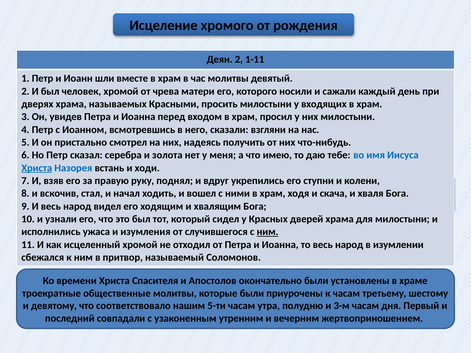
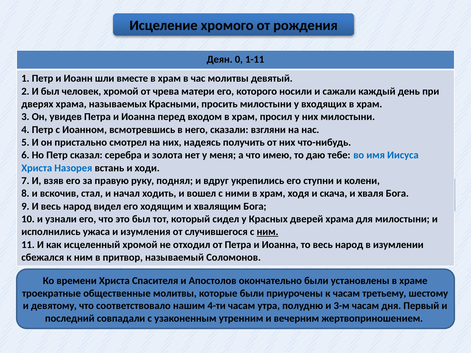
Деян 2: 2 -> 0
Христа at (37, 168) underline: present -> none
5-ти: 5-ти -> 4-ти
